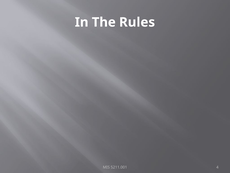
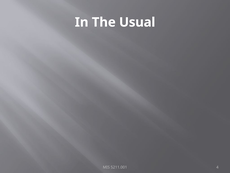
Rules: Rules -> Usual
